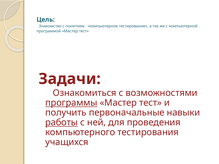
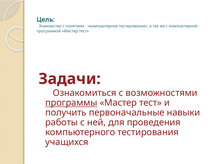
работы underline: present -> none
